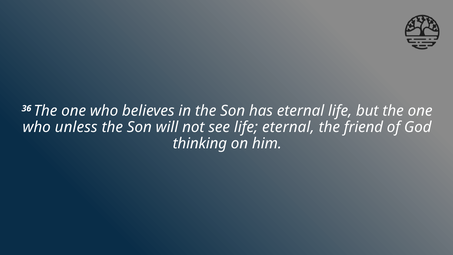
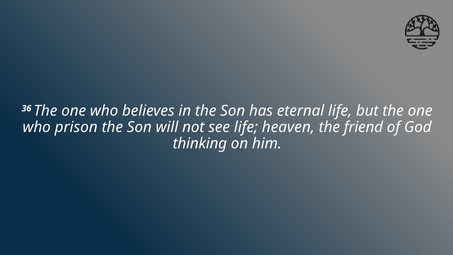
unless: unless -> prison
life eternal: eternal -> heaven
